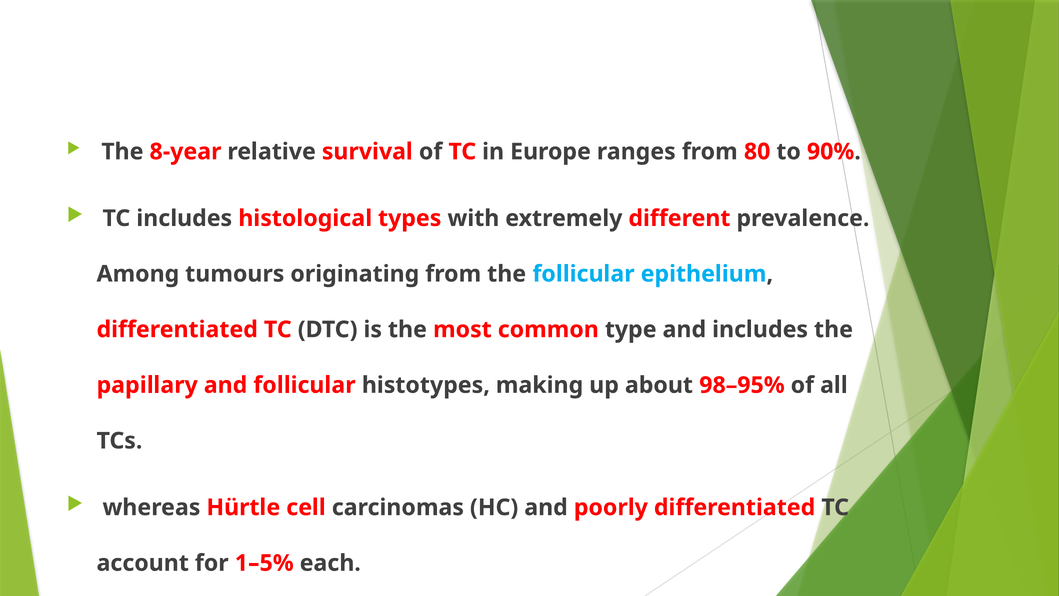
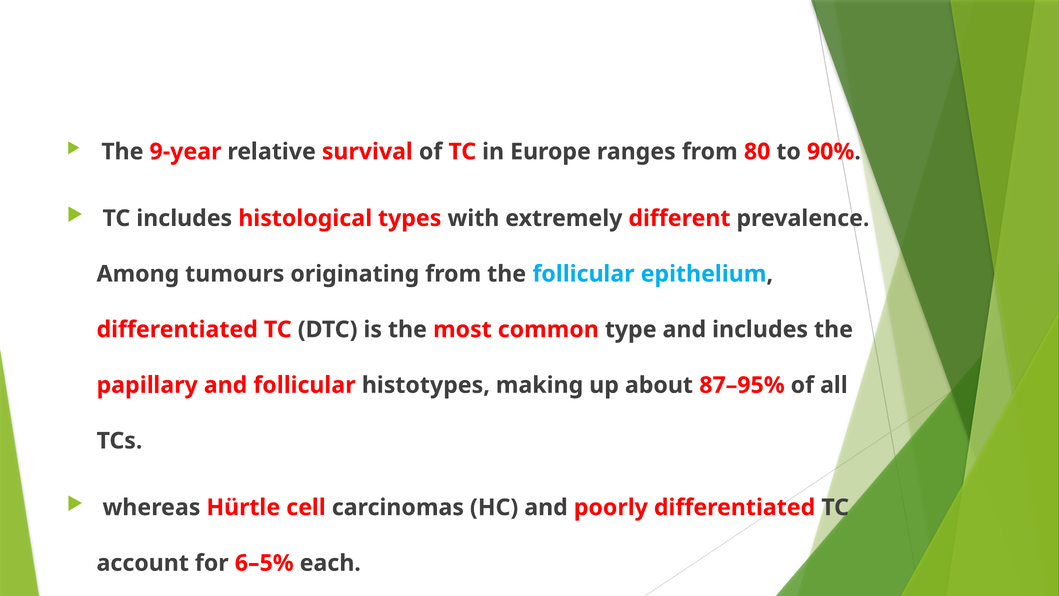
8-year: 8-year -> 9-year
98–95%: 98–95% -> 87–95%
1–5%: 1–5% -> 6–5%
